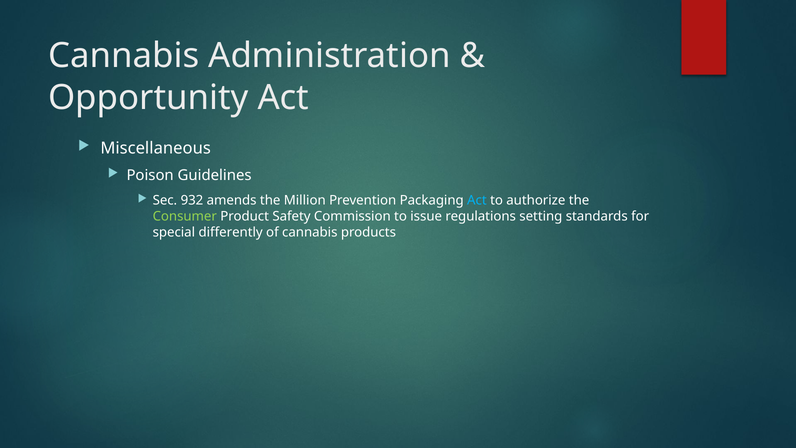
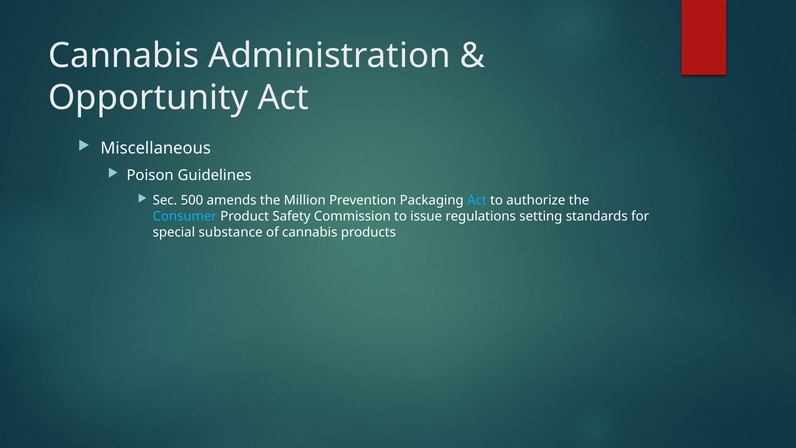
932: 932 -> 500
Consumer colour: light green -> light blue
differently: differently -> substance
